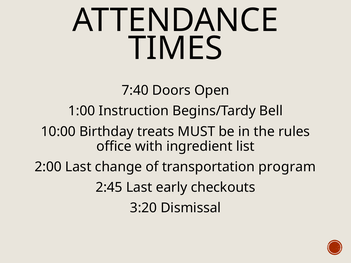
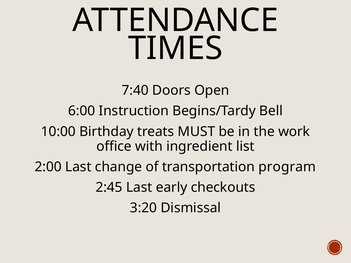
1:00: 1:00 -> 6:00
rules: rules -> work
